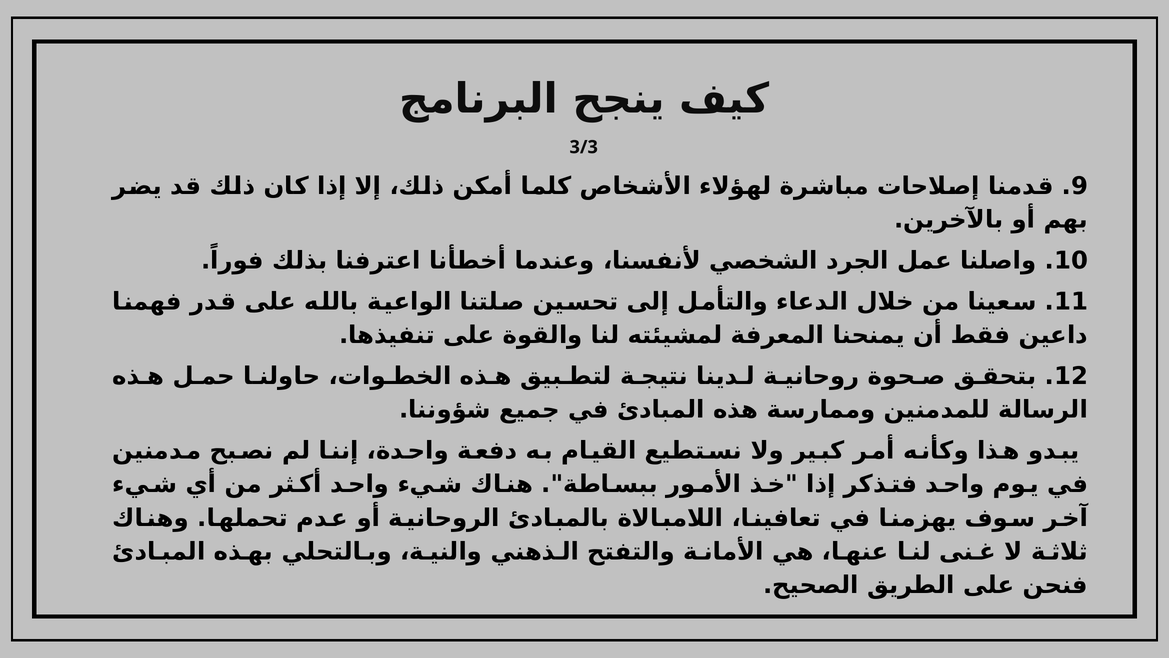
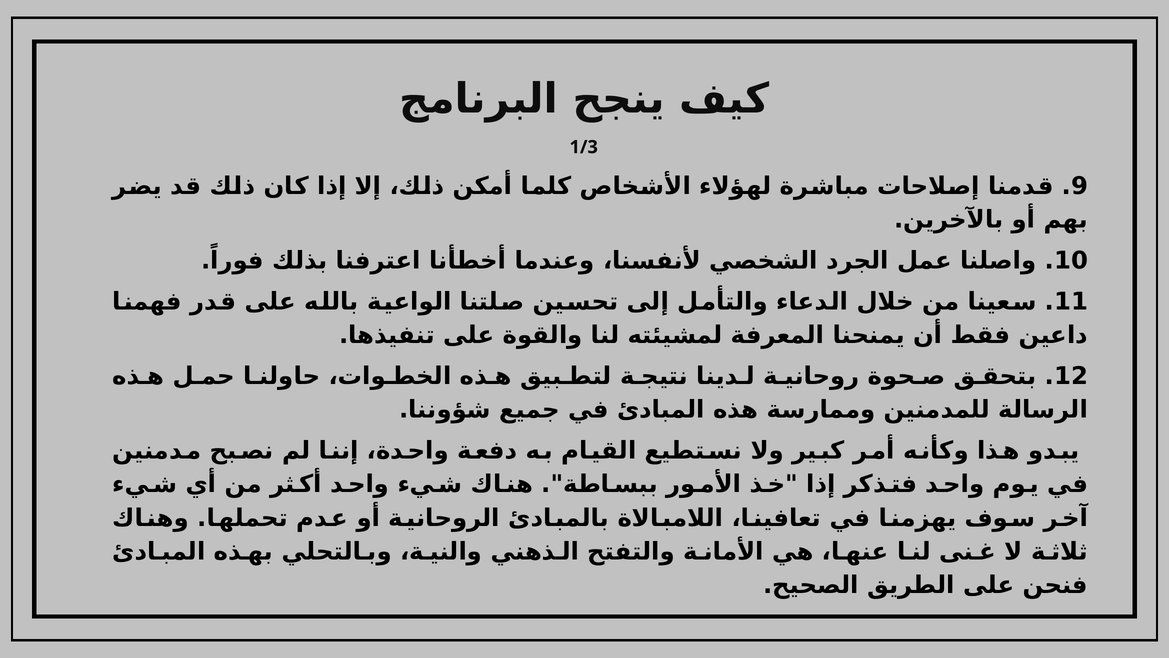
3/3: 3/3 -> 1/3
